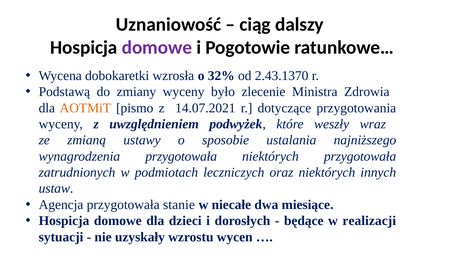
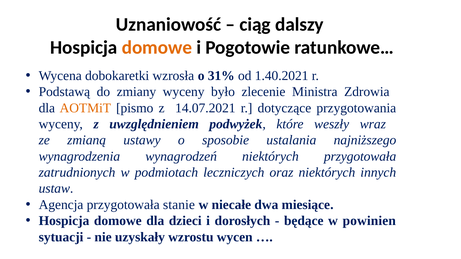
domowe at (157, 47) colour: purple -> orange
32%: 32% -> 31%
2.43.1370: 2.43.1370 -> 1.40.2021
wynagrodzenia przygotowała: przygotowała -> wynagrodzeń
realizacji: realizacji -> powinien
